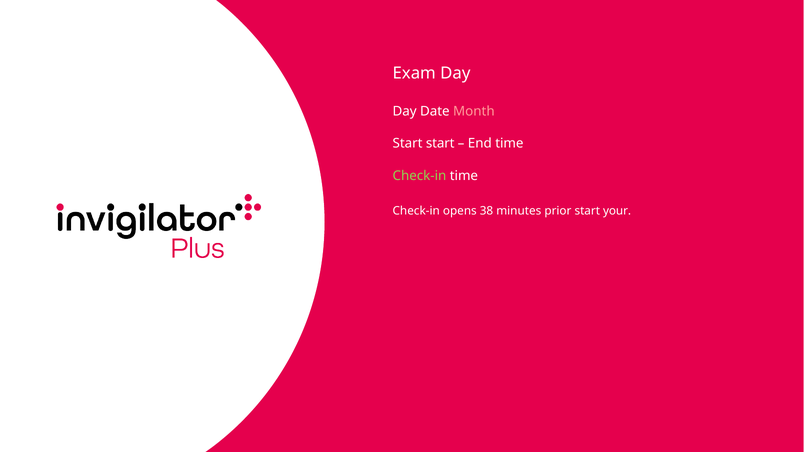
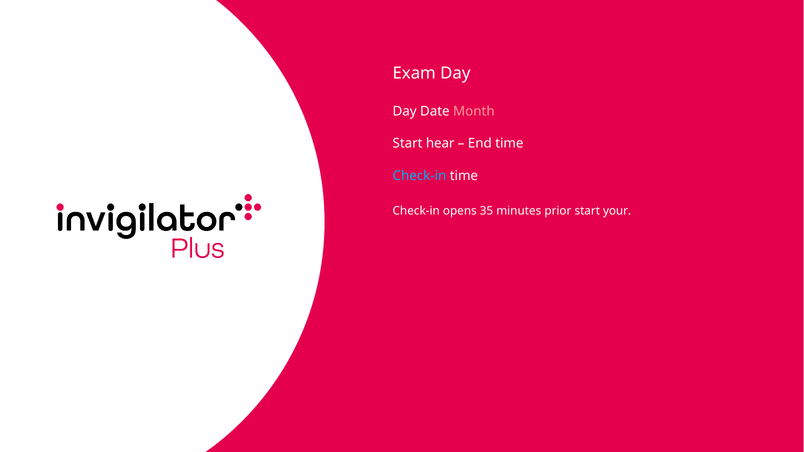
Start start: start -> hear
Check-in at (419, 176) colour: light green -> light blue
38: 38 -> 35
